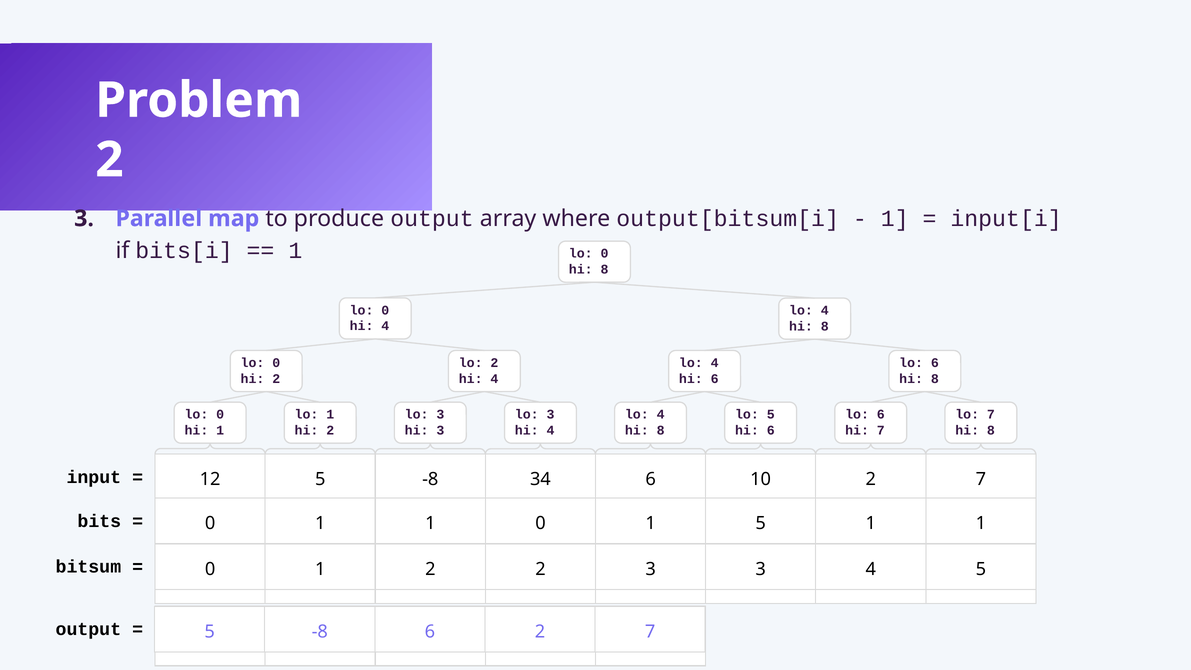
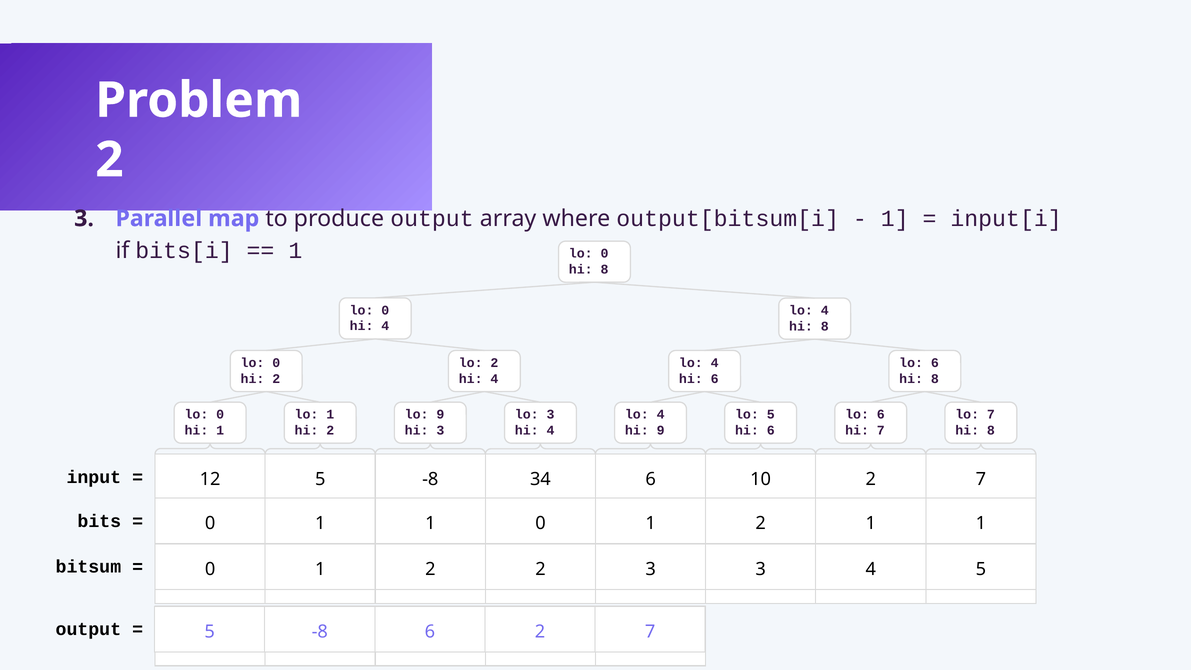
3 at (440, 414): 3 -> 9
8 at (661, 430): 8 -> 9
5 at (761, 523): 5 -> 2
